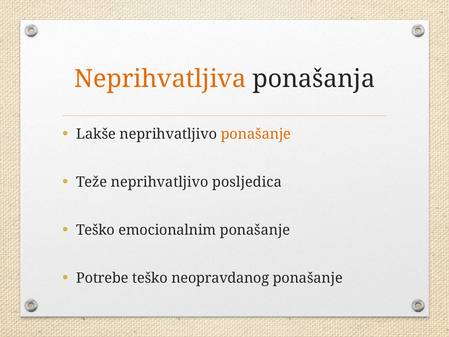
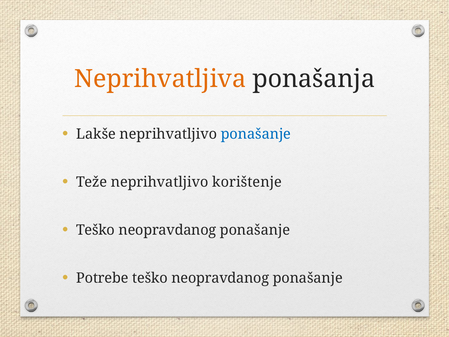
ponašanje at (256, 134) colour: orange -> blue
posljedica: posljedica -> korištenje
emocionalnim at (167, 230): emocionalnim -> neopravdanog
